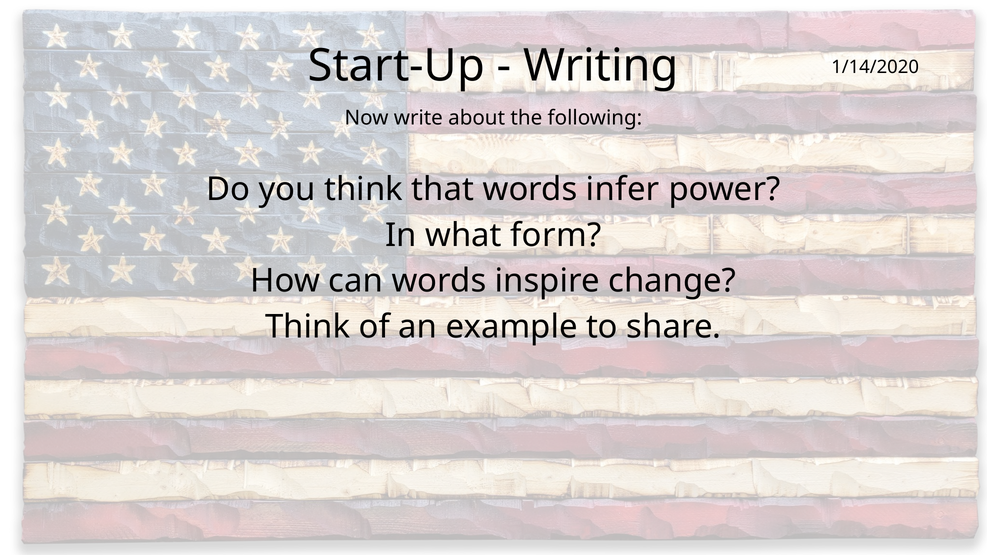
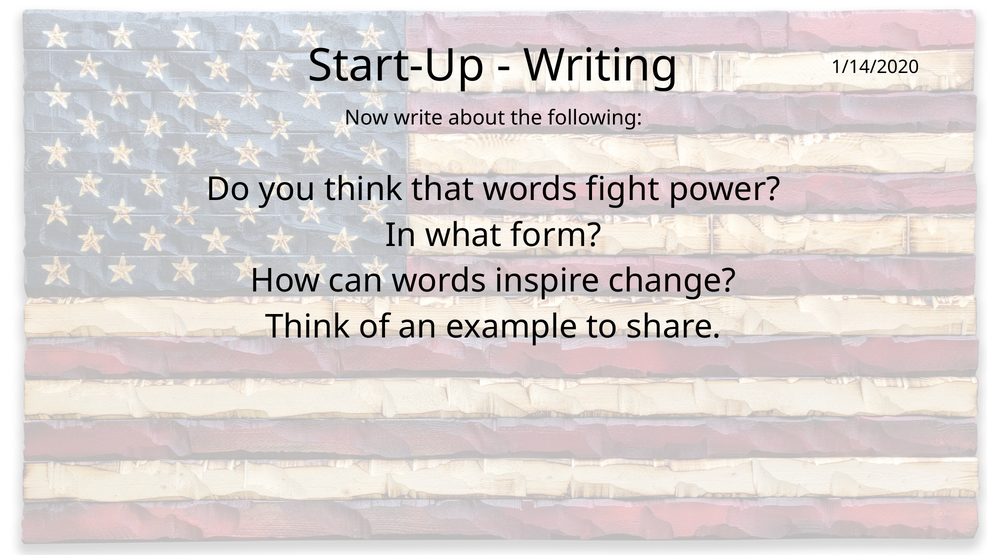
infer: infer -> fight
